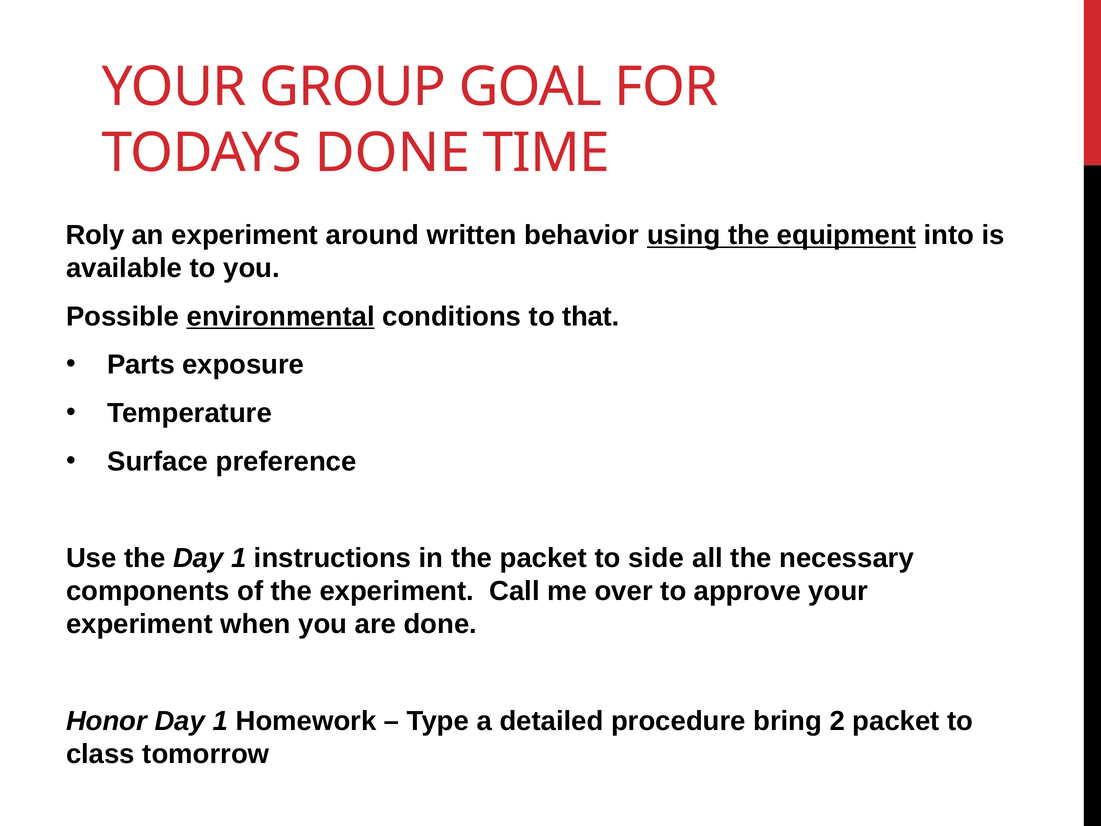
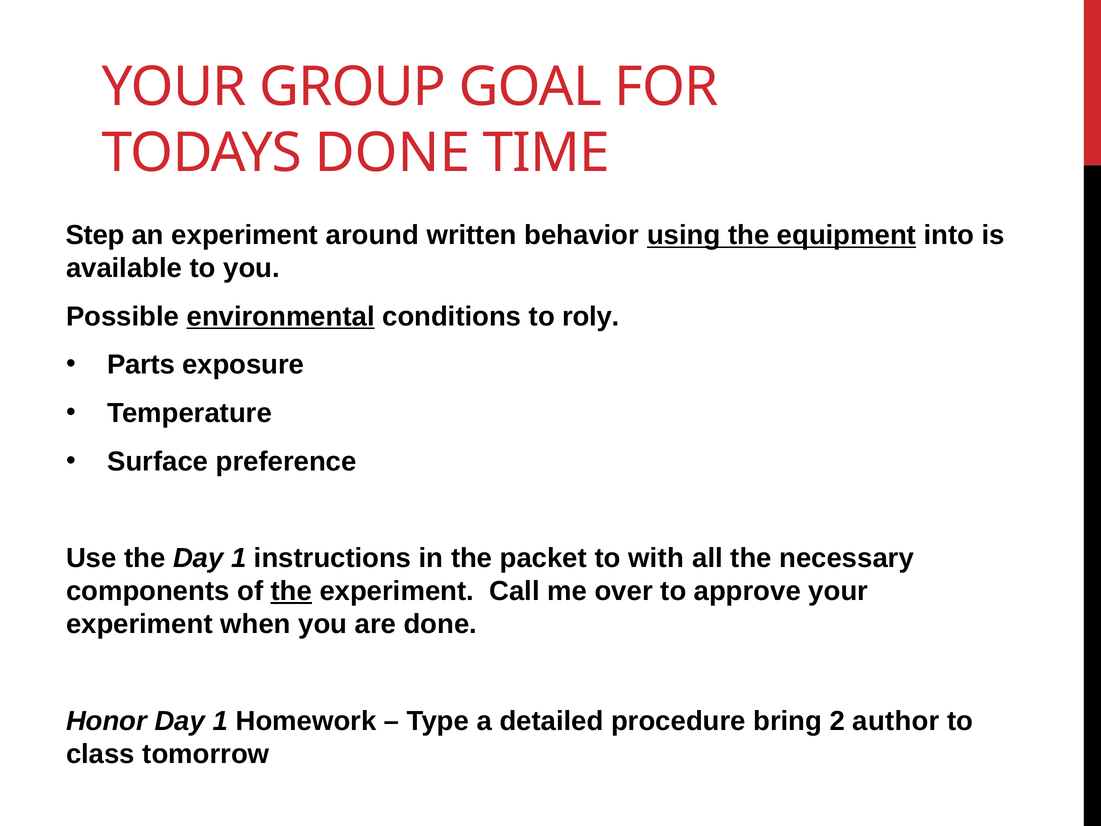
Roly: Roly -> Step
that: that -> roly
side: side -> with
the at (291, 591) underline: none -> present
2 packet: packet -> author
